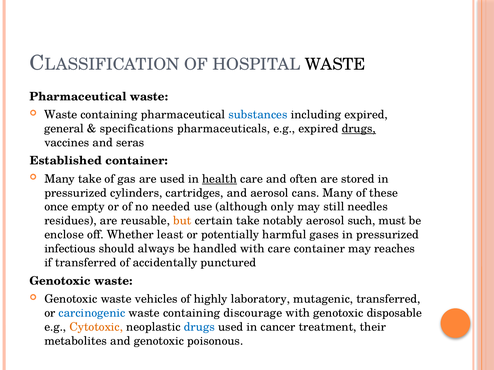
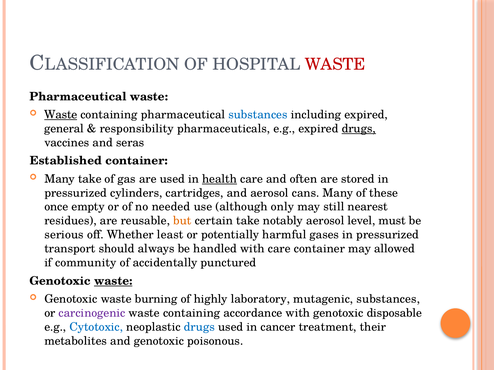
WASTE at (335, 65) colour: black -> red
Waste at (61, 115) underline: none -> present
specifications: specifications -> responsibility
needles: needles -> nearest
such: such -> level
enclose: enclose -> serious
infectious: infectious -> transport
reaches: reaches -> allowed
if transferred: transferred -> community
waste at (113, 281) underline: none -> present
vehicles: vehicles -> burning
mutagenic transferred: transferred -> substances
carcinogenic colour: blue -> purple
discourage: discourage -> accordance
Cytotoxic colour: orange -> blue
